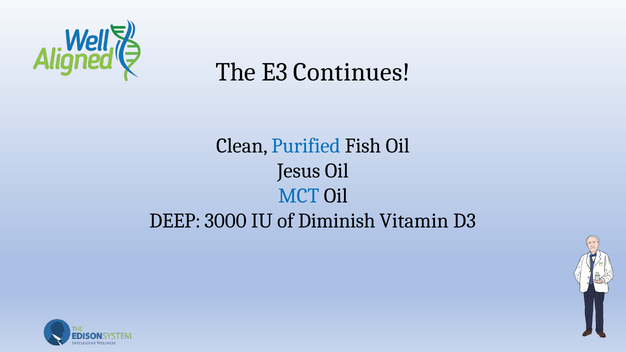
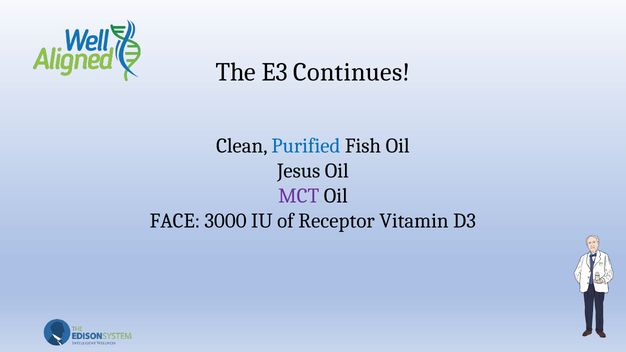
MCT colour: blue -> purple
DEEP: DEEP -> FACE
Diminish: Diminish -> Receptor
